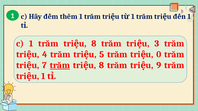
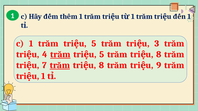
8 at (94, 44): 8 -> 5
trăm at (60, 55) underline: none -> present
0 at (159, 55): 0 -> 8
